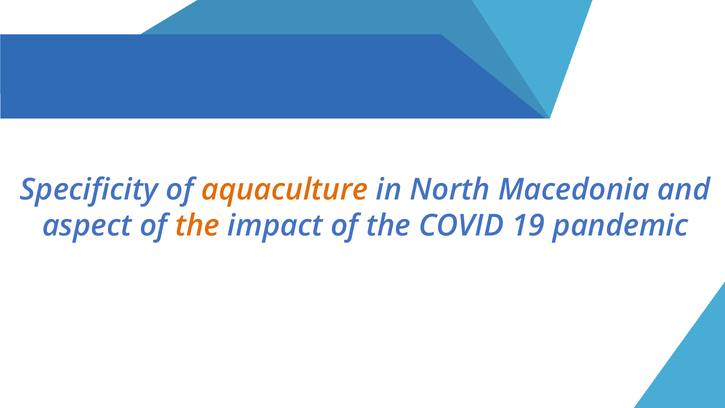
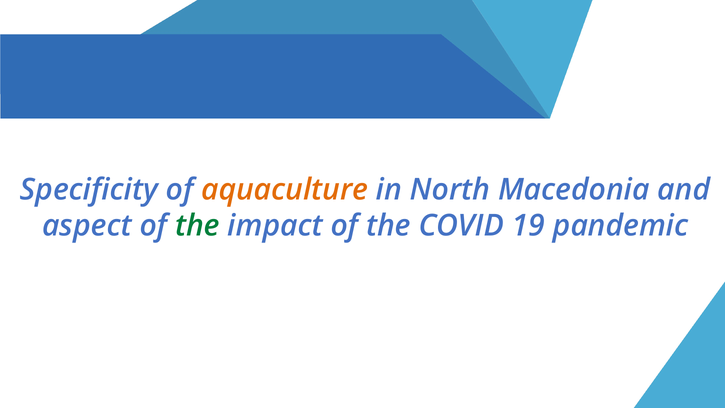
the at (197, 226) colour: orange -> green
